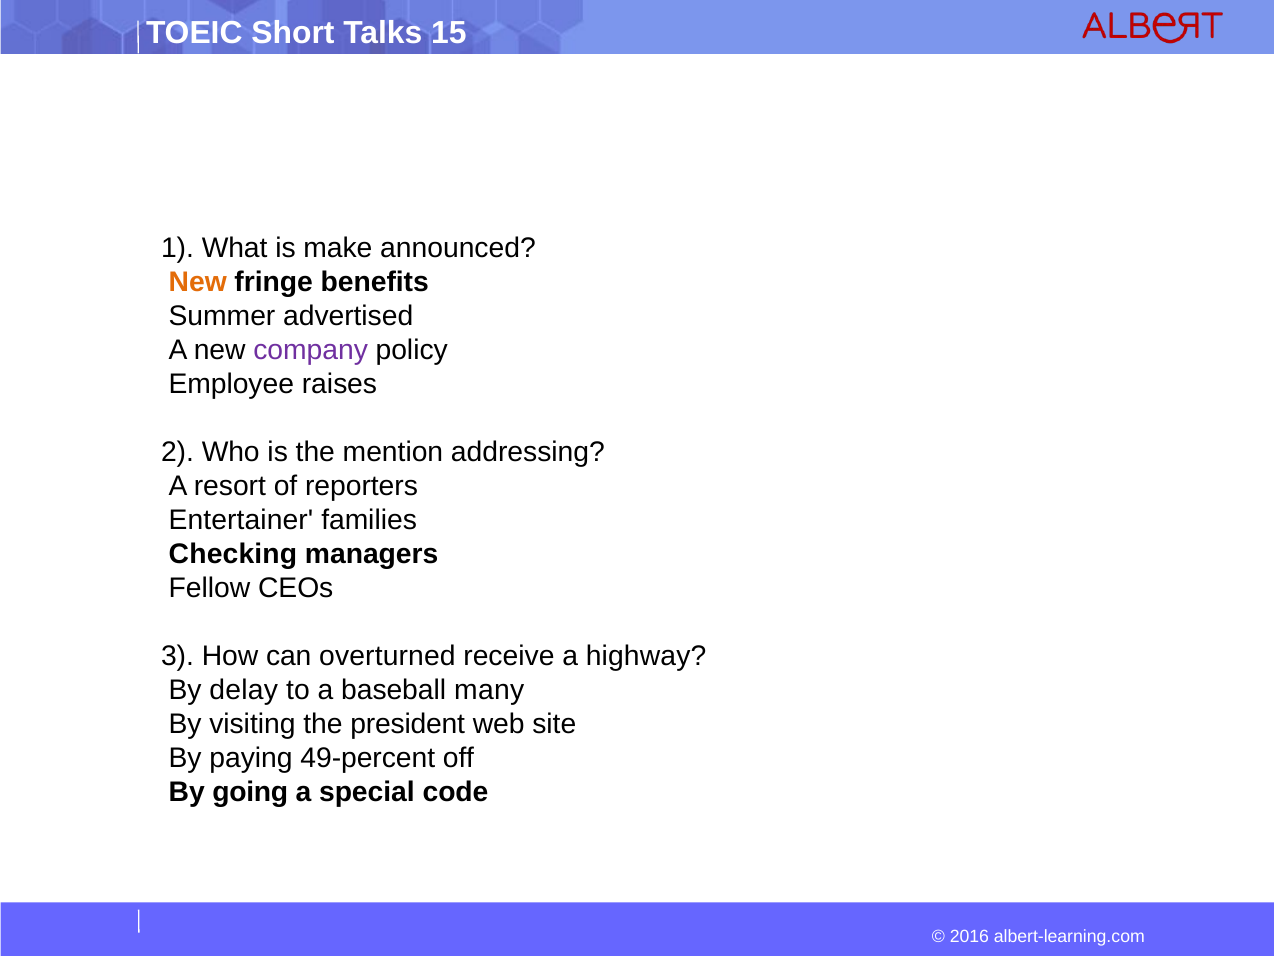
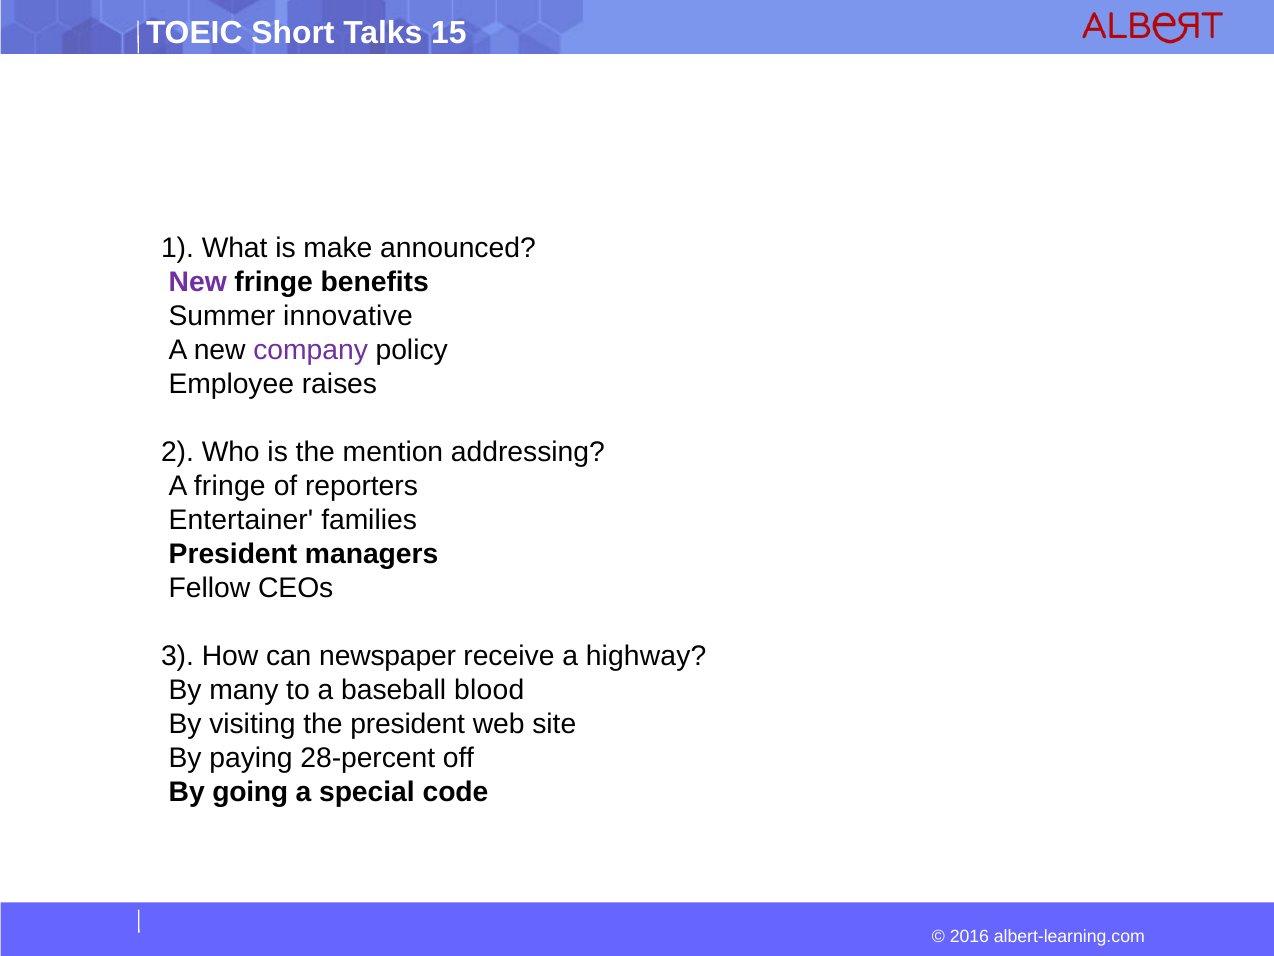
New at (198, 282) colour: orange -> purple
advertised: advertised -> innovative
A resort: resort -> fringe
Checking at (233, 554): Checking -> President
overturned: overturned -> newspaper
delay: delay -> many
many: many -> blood
49-percent: 49-percent -> 28-percent
